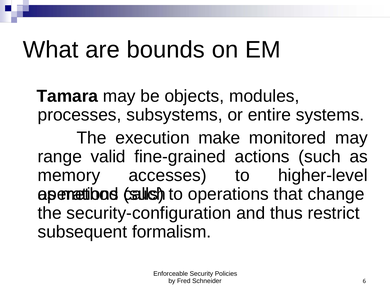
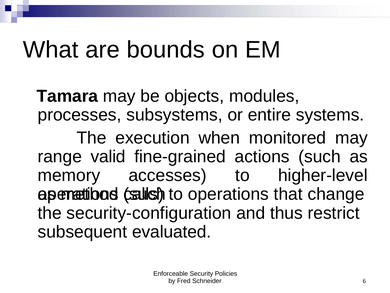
make: make -> when
formalism: formalism -> evaluated
